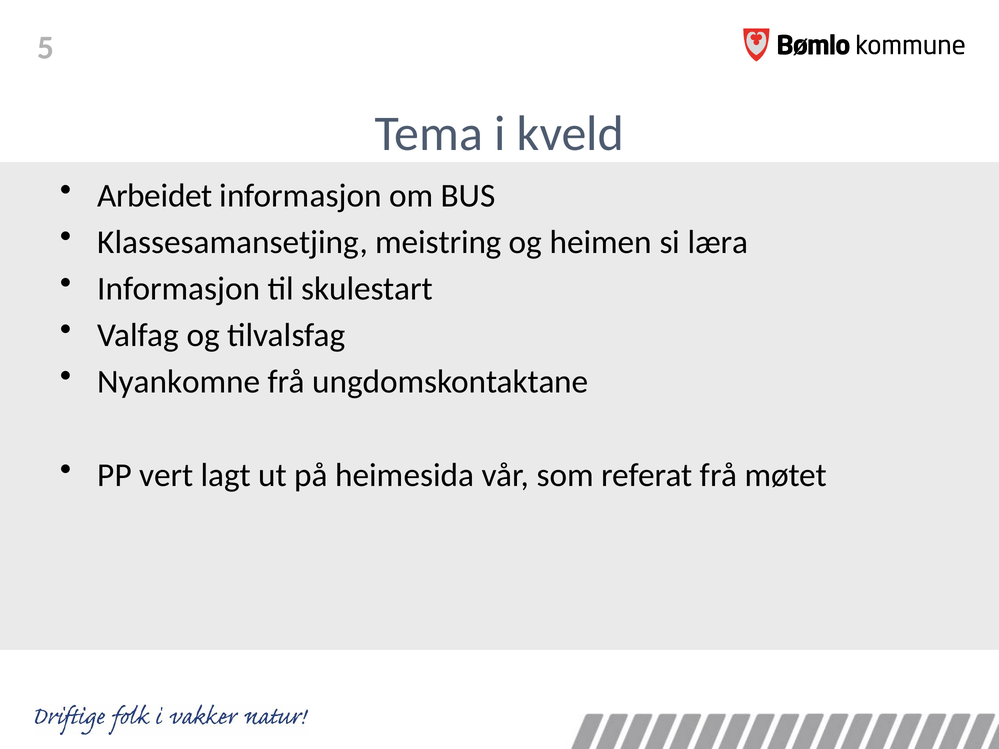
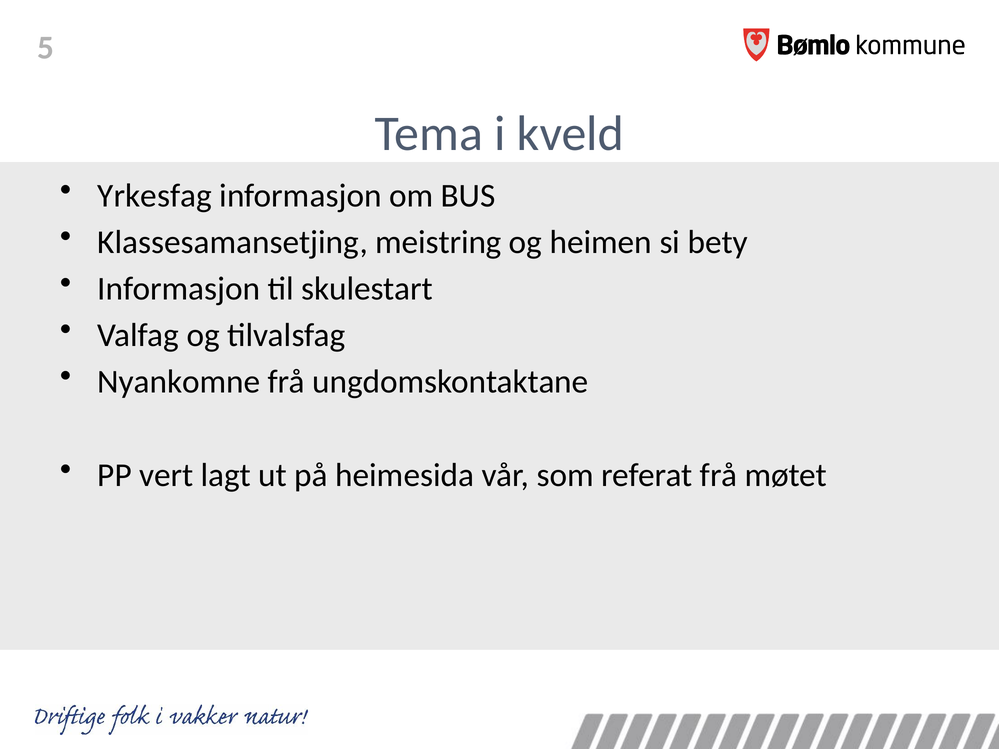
Arbeidet: Arbeidet -> Yrkesfag
læra: læra -> bety
